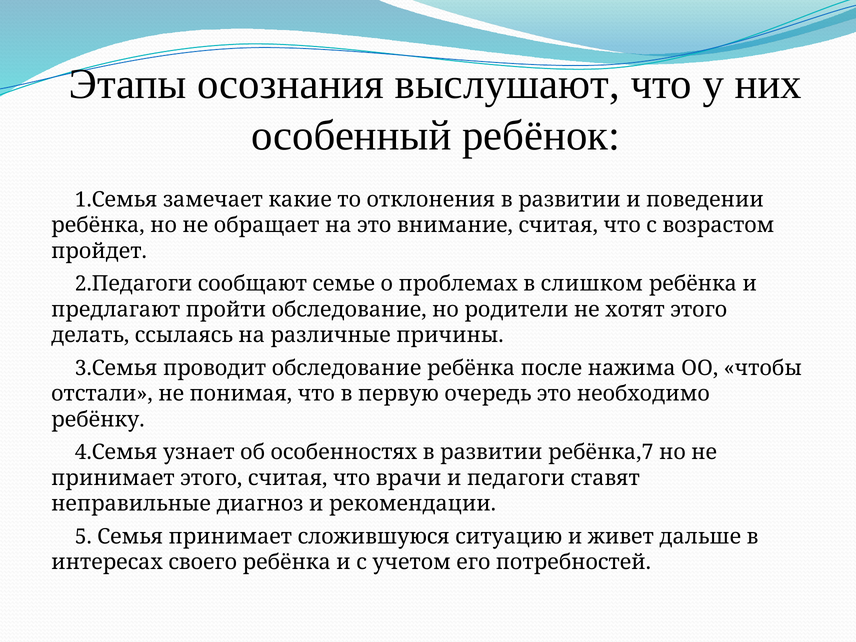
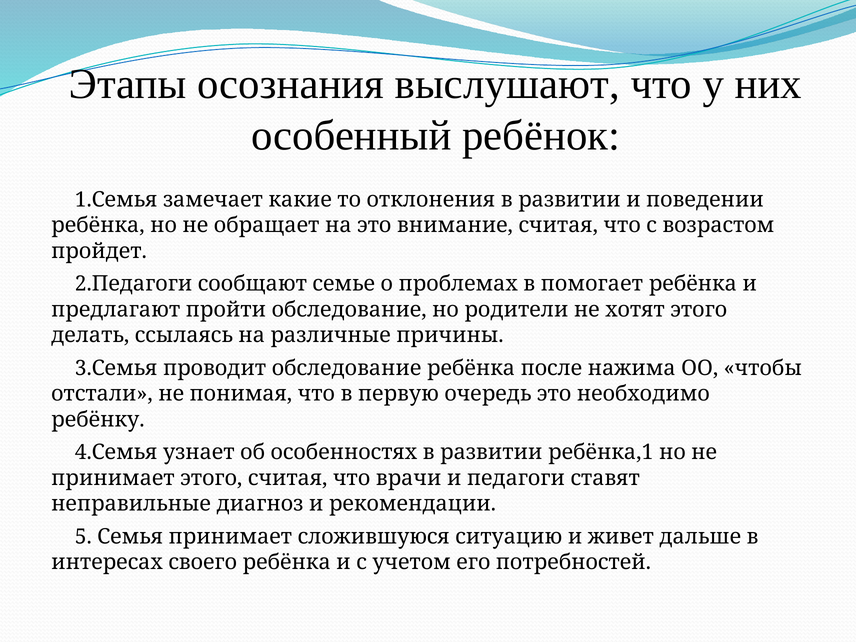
слишком: слишком -> помогает
ребёнка,7: ребёнка,7 -> ребёнка,1
